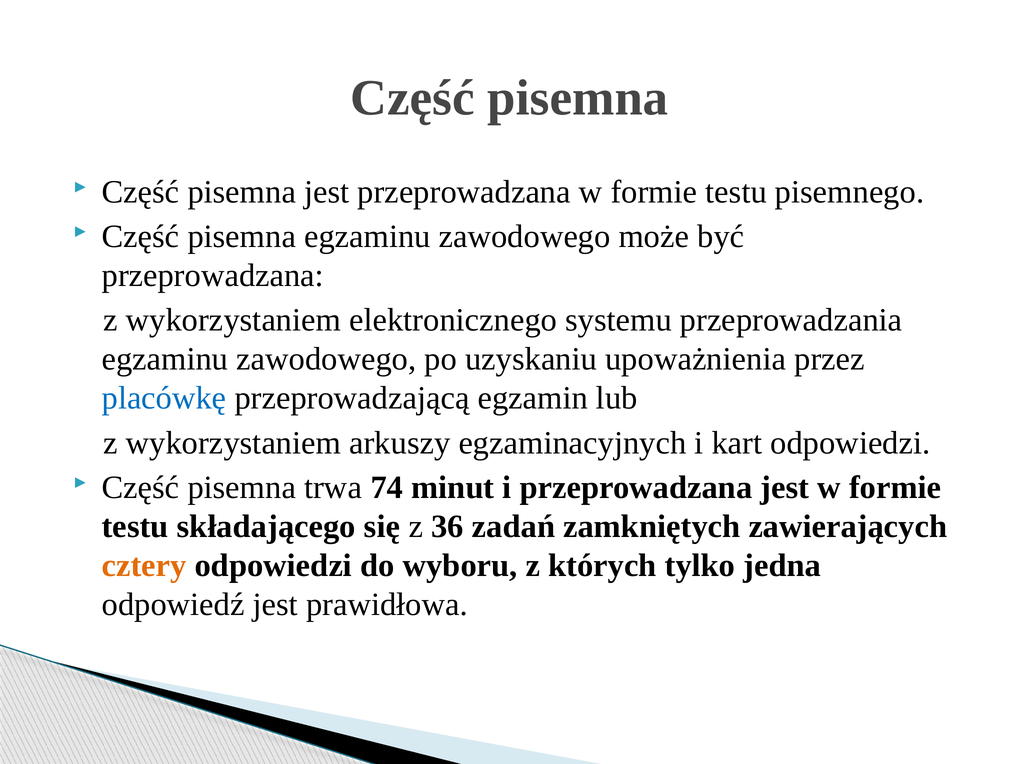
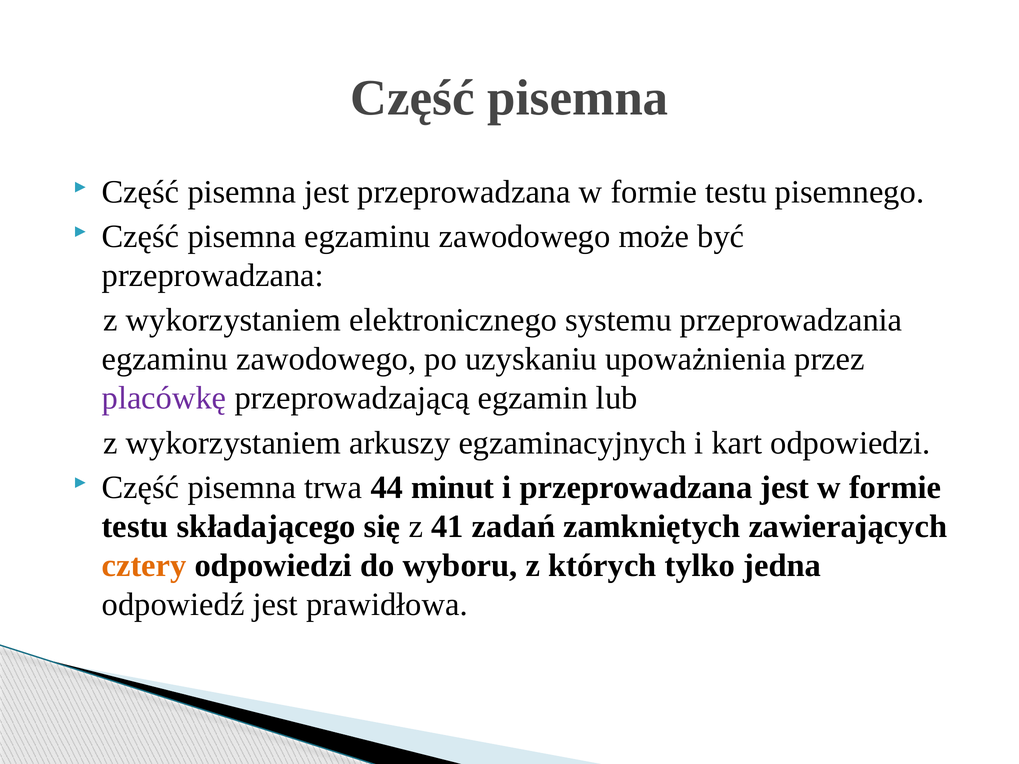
placówkę colour: blue -> purple
74: 74 -> 44
36: 36 -> 41
